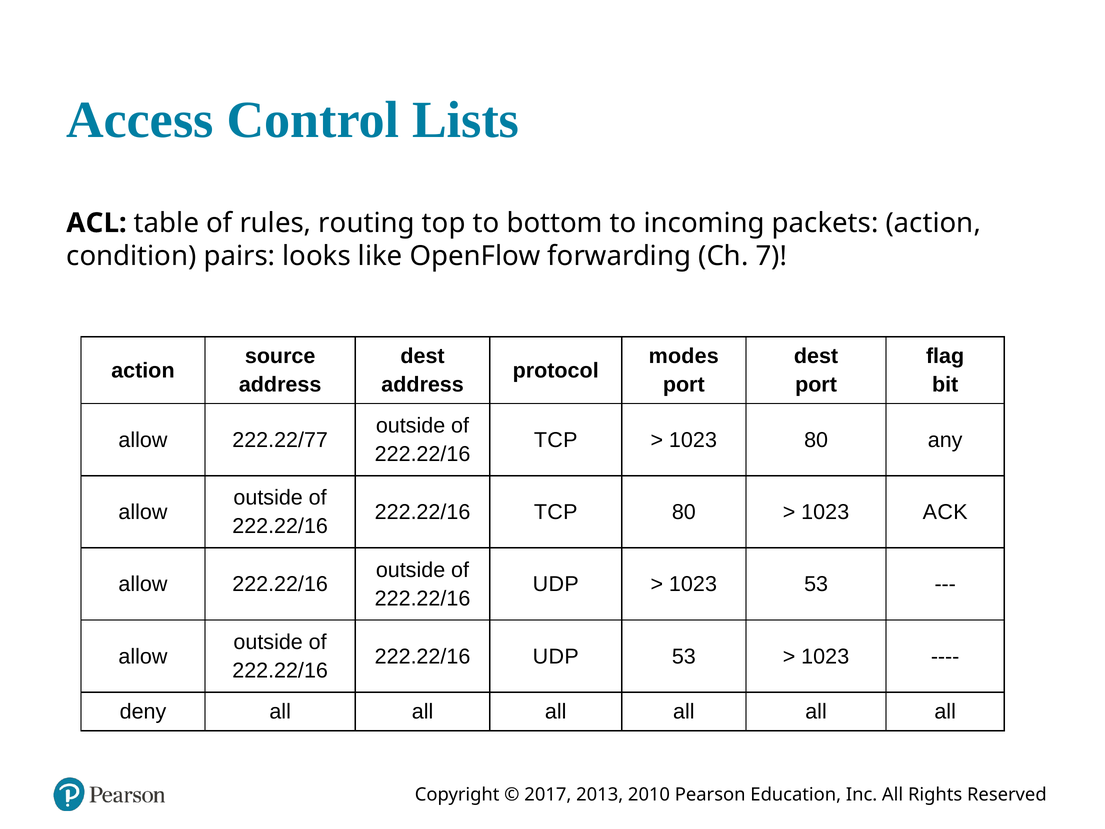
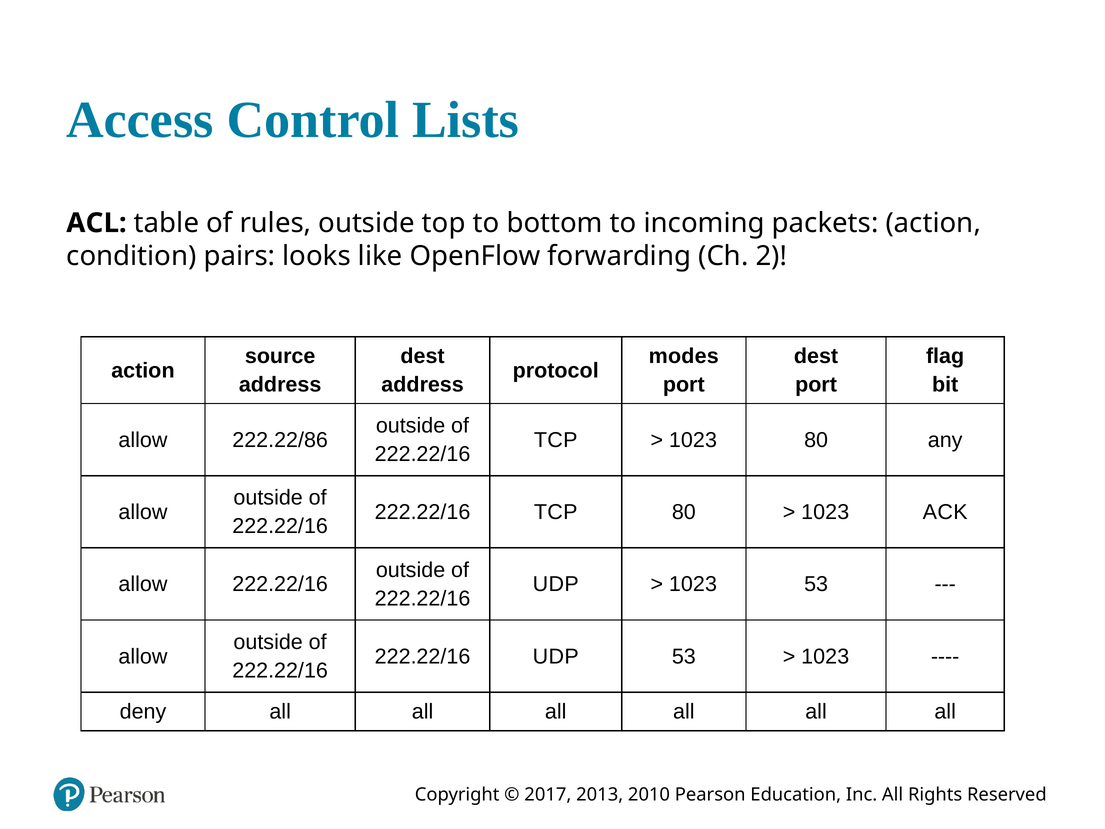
rules routing: routing -> outside
7: 7 -> 2
222.22/77: 222.22/77 -> 222.22/86
